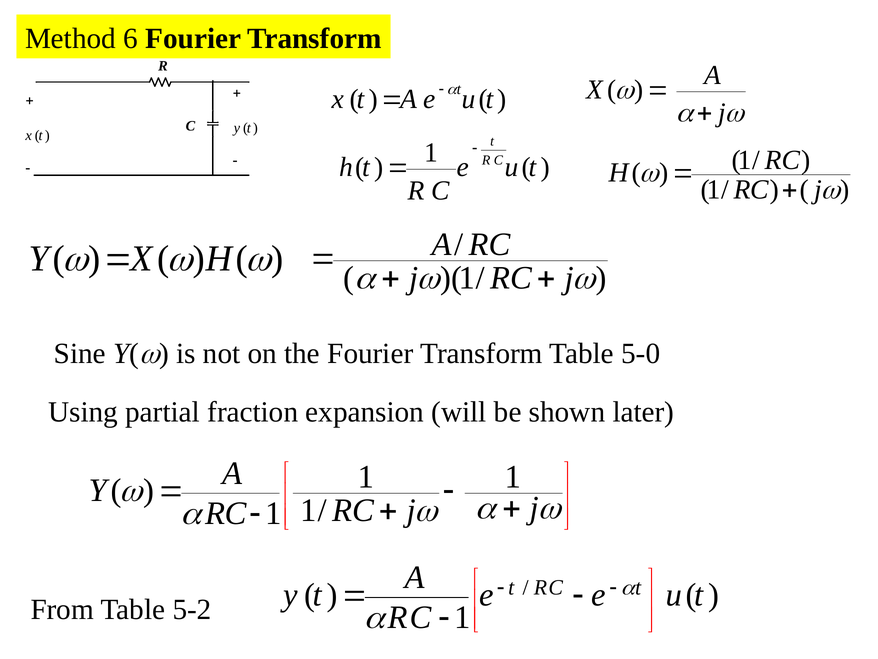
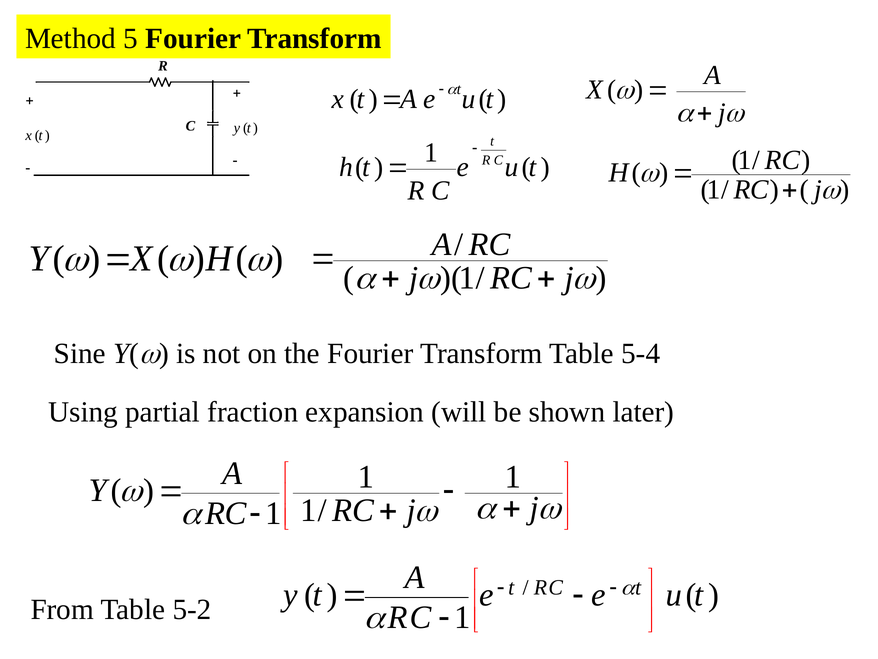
6: 6 -> 5
5-0: 5-0 -> 5-4
